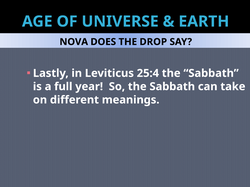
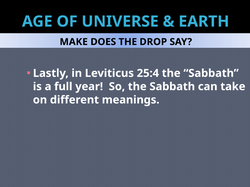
NOVA: NOVA -> MAKE
